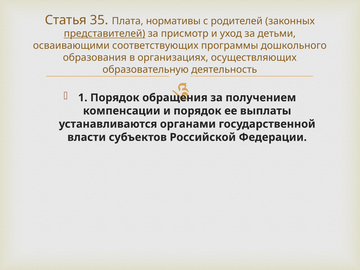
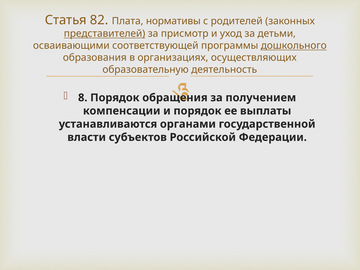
35: 35 -> 82
соответствующих: соответствующих -> соответствующей
дошкольного underline: none -> present
1: 1 -> 8
